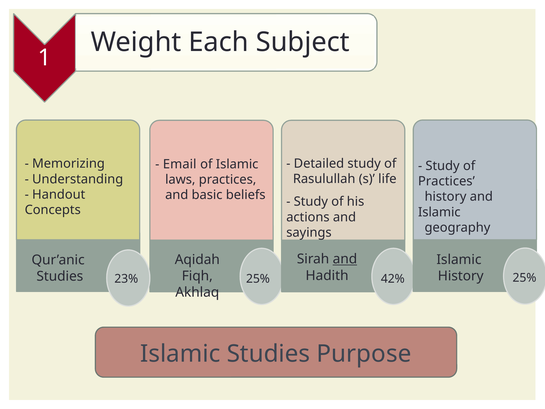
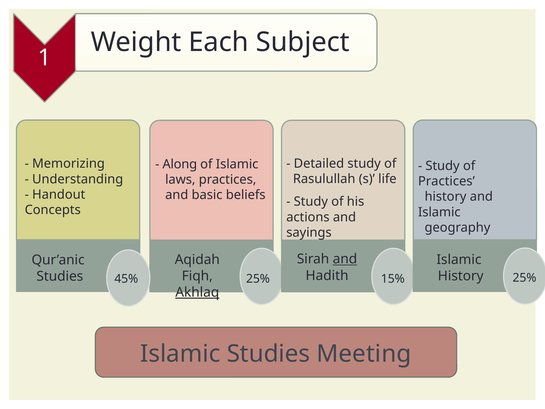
Email: Email -> Along
23%: 23% -> 45%
42%: 42% -> 15%
Akhlaq underline: none -> present
Purpose: Purpose -> Meeting
